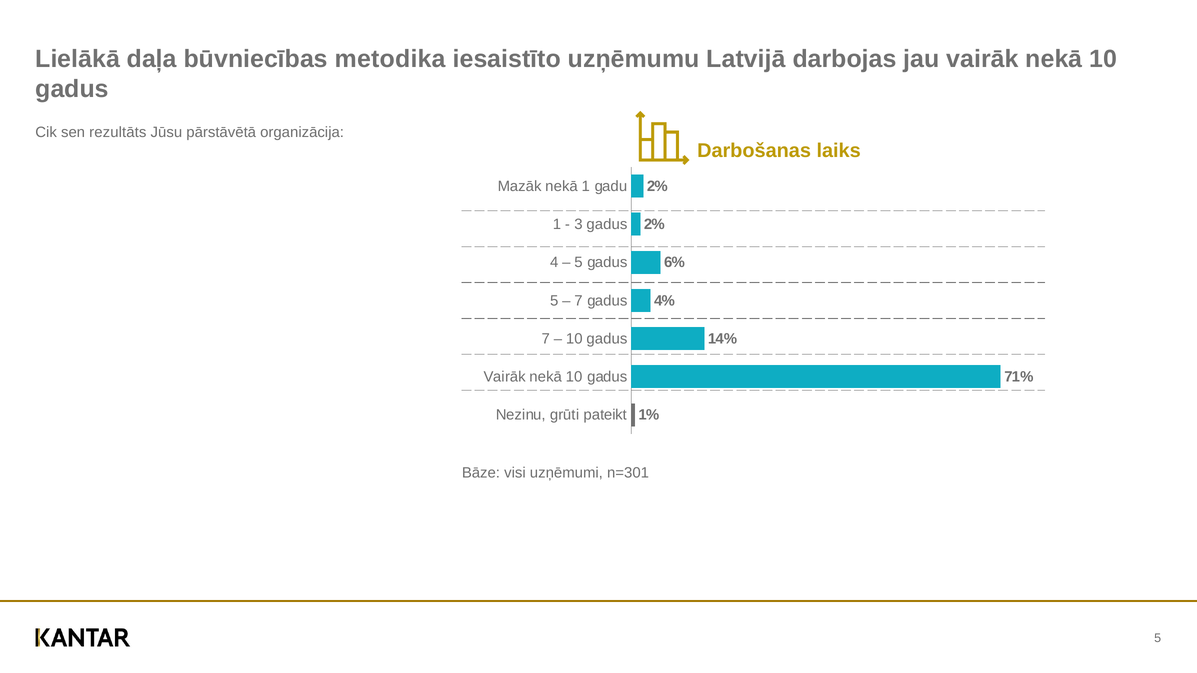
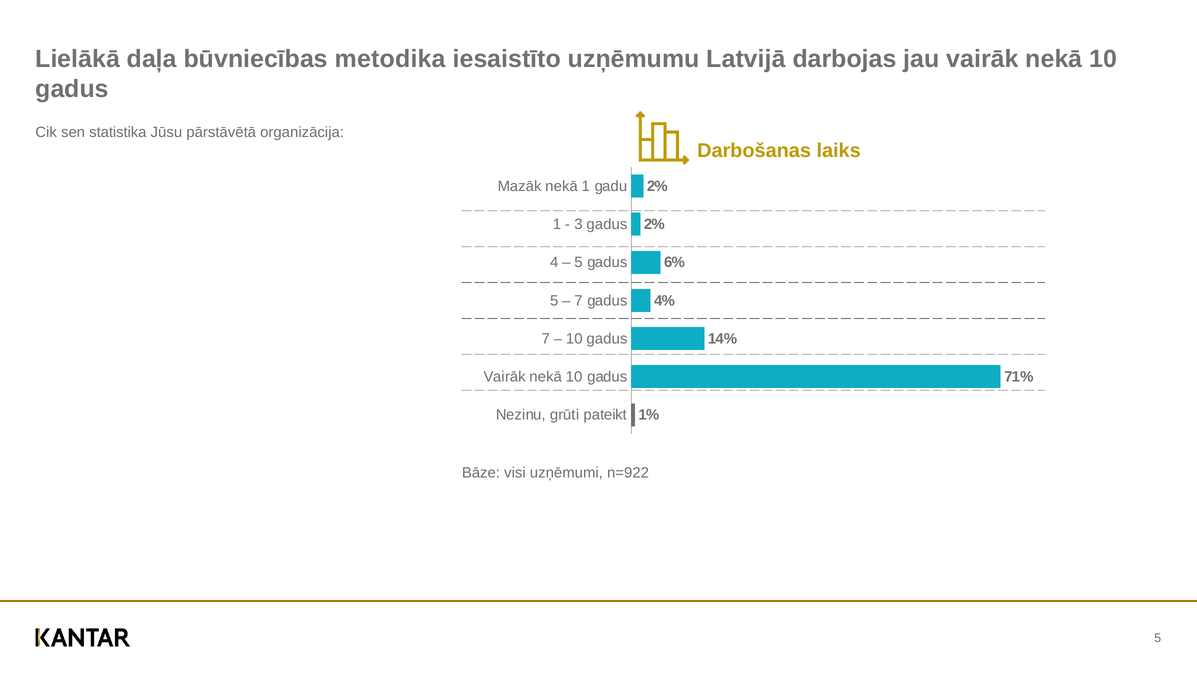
rezultāts: rezultāts -> statistika
n=301: n=301 -> n=922
